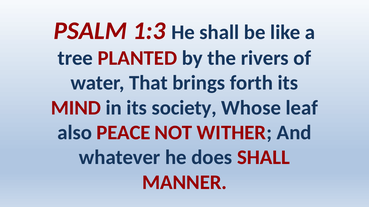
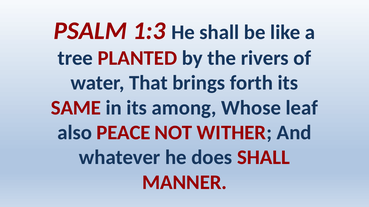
MIND: MIND -> SAME
society: society -> among
